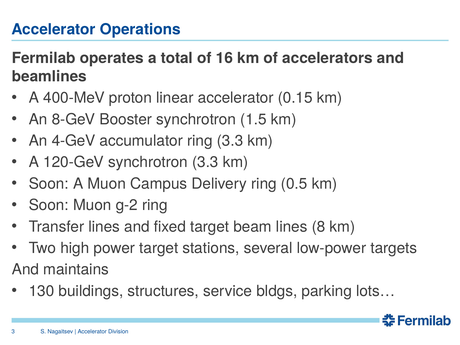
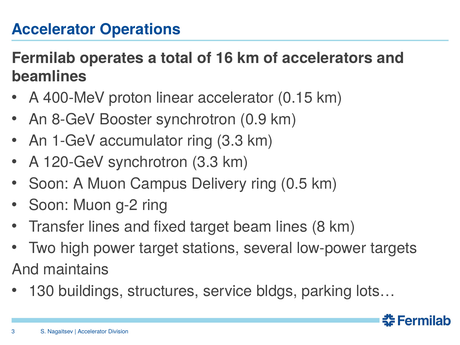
1.5: 1.5 -> 0.9
4-GeV: 4-GeV -> 1-GeV
